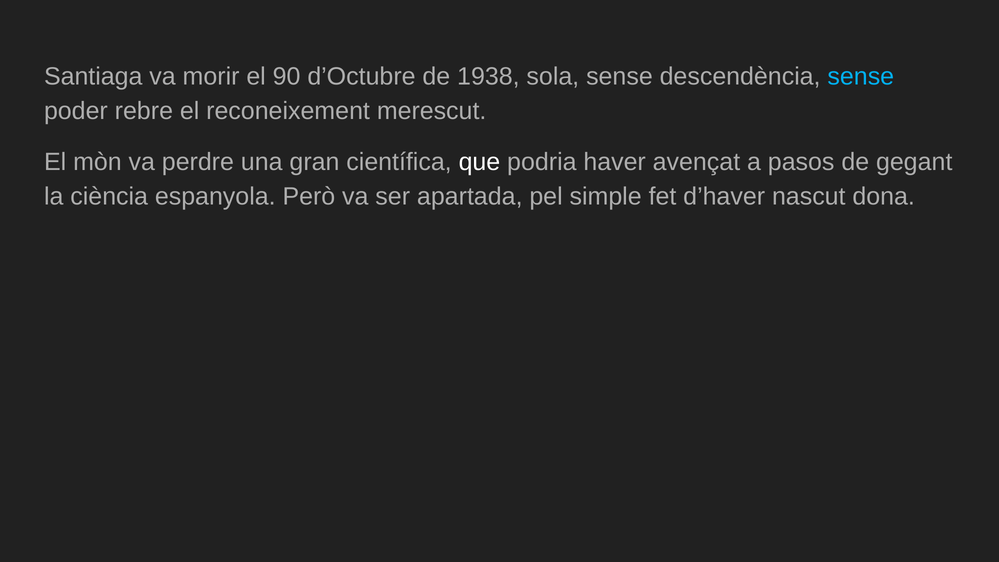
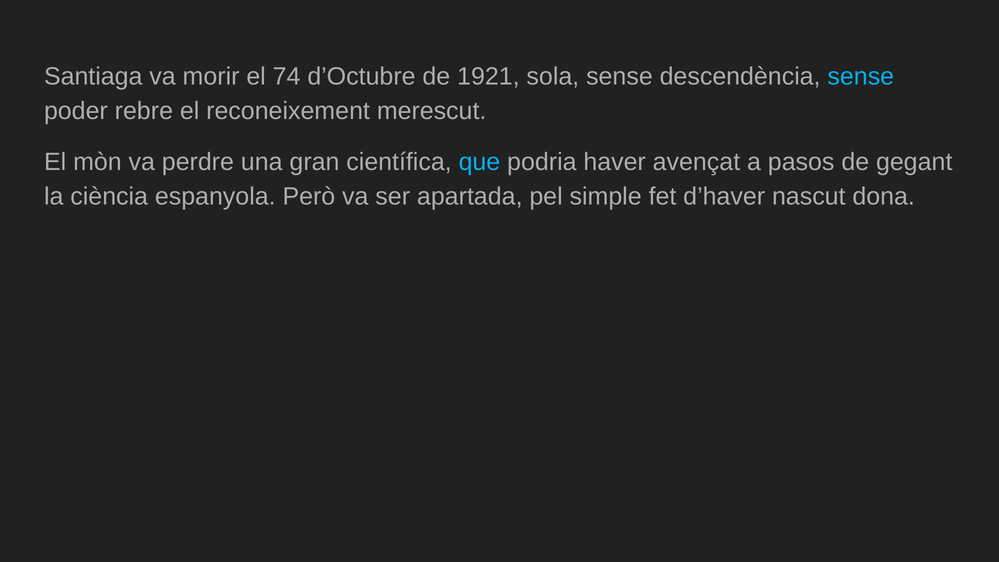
90: 90 -> 74
1938: 1938 -> 1921
que colour: white -> light blue
